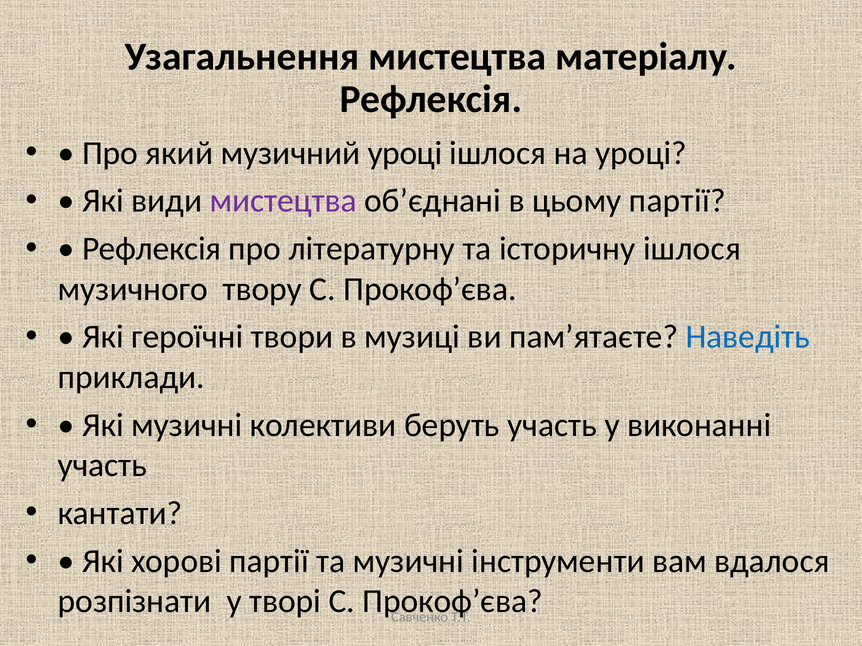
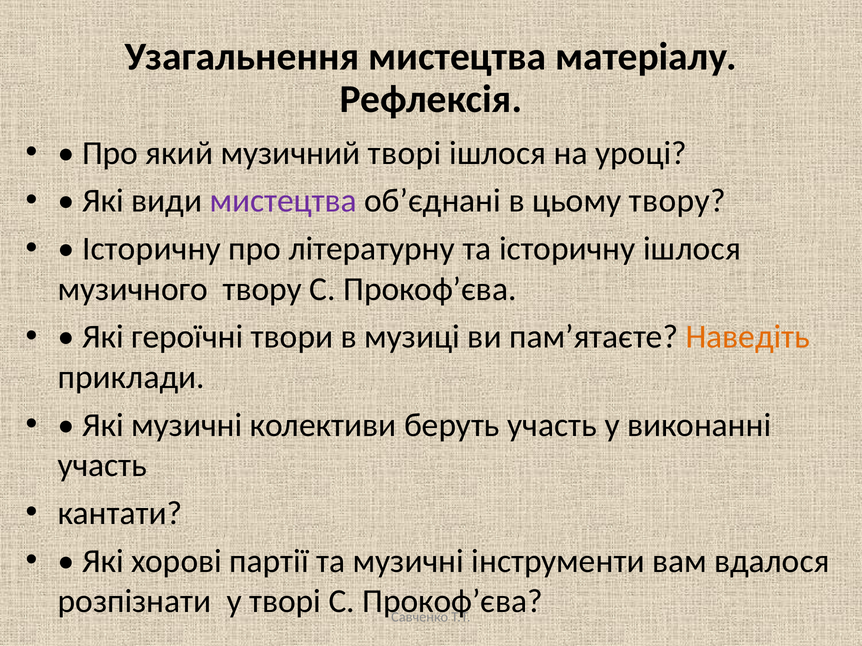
музичний уроці: уроці -> творі
цьому партії: партії -> твору
Рефлексія at (152, 249): Рефлексія -> Історичну
Наведіть colour: blue -> orange
